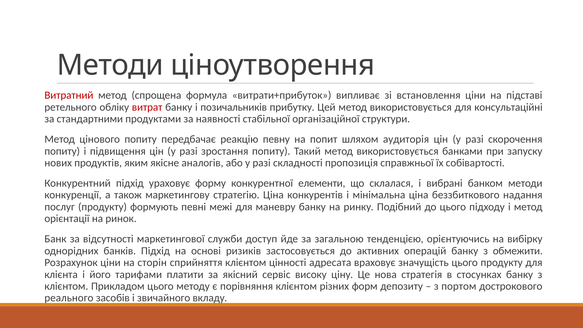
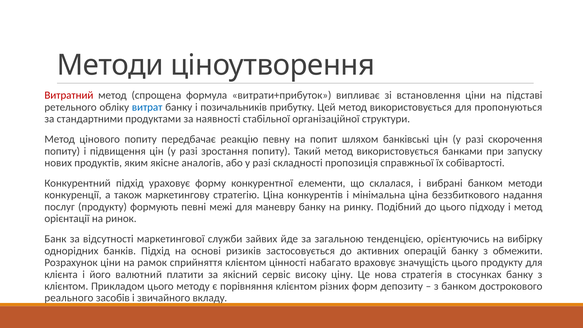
витрат colour: red -> blue
консультаційні: консультаційні -> пропонуються
аудиторія: аудиторія -> банківські
доступ: доступ -> зайвих
сторін: сторін -> рамок
адресата: адресата -> набагато
тарифами: тарифами -> валютний
з портом: портом -> банком
